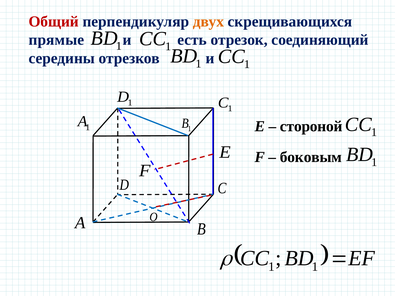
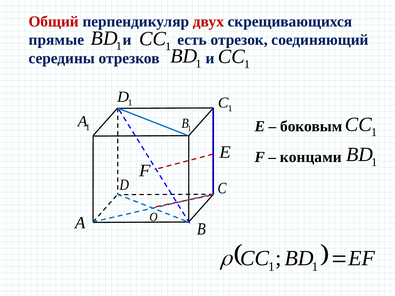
двух colour: orange -> red
стороной: стороной -> боковым
боковым: боковым -> концами
